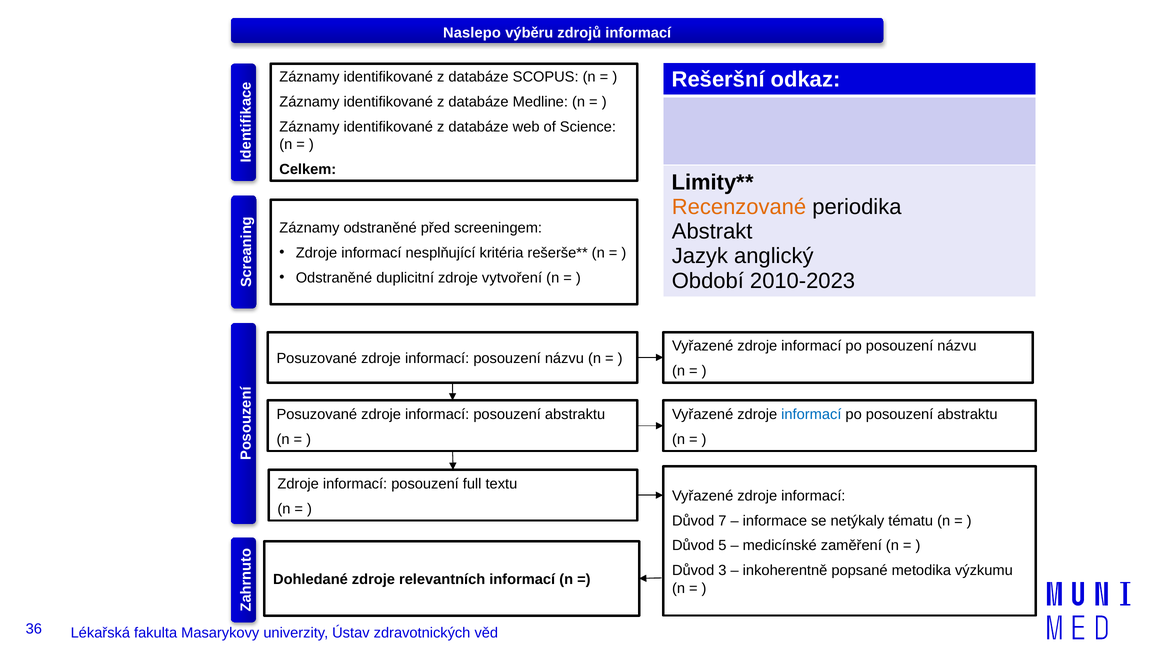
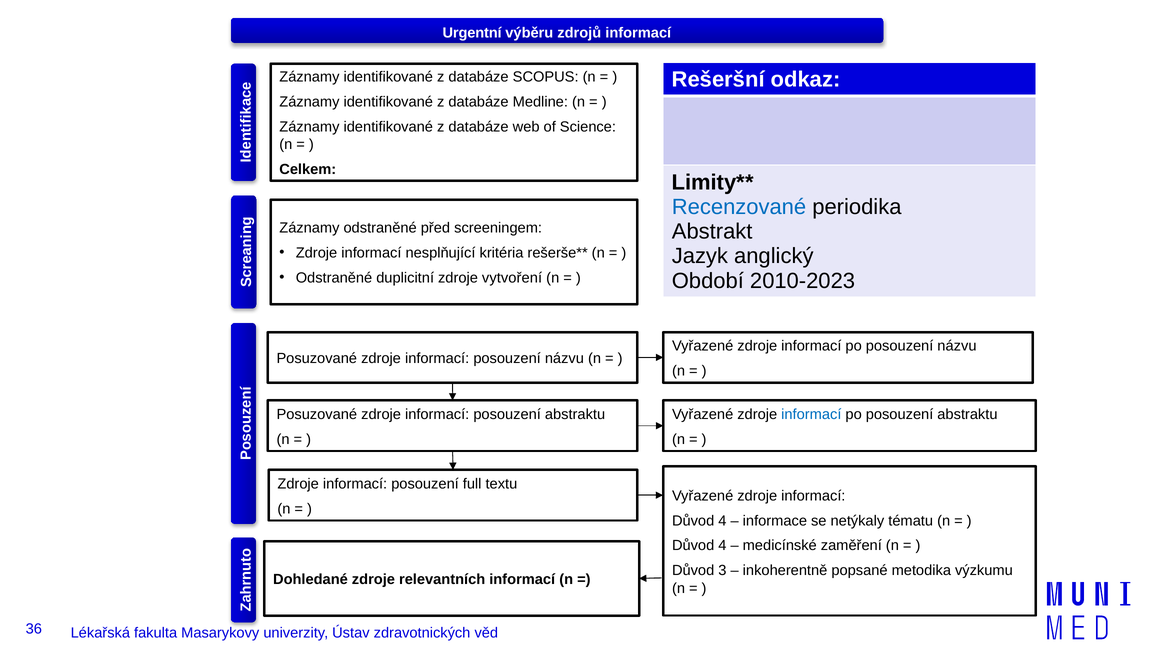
Naslepo: Naslepo -> Urgentní
Recenzované colour: orange -> blue
7 at (722, 521): 7 -> 4
5 at (722, 545): 5 -> 4
